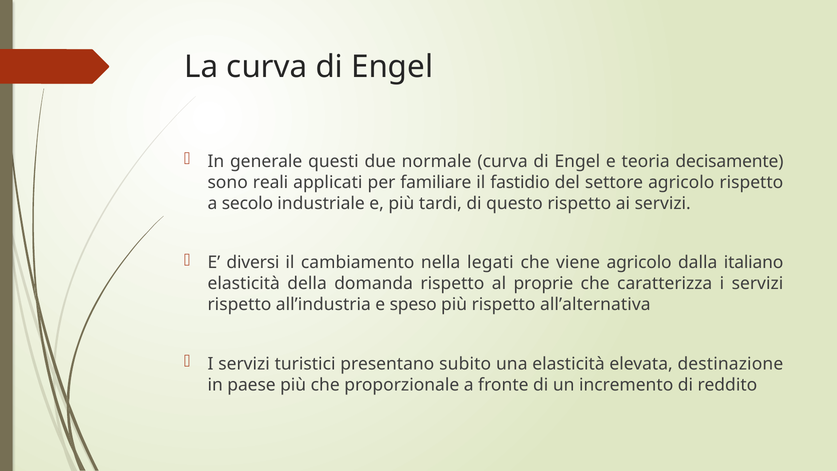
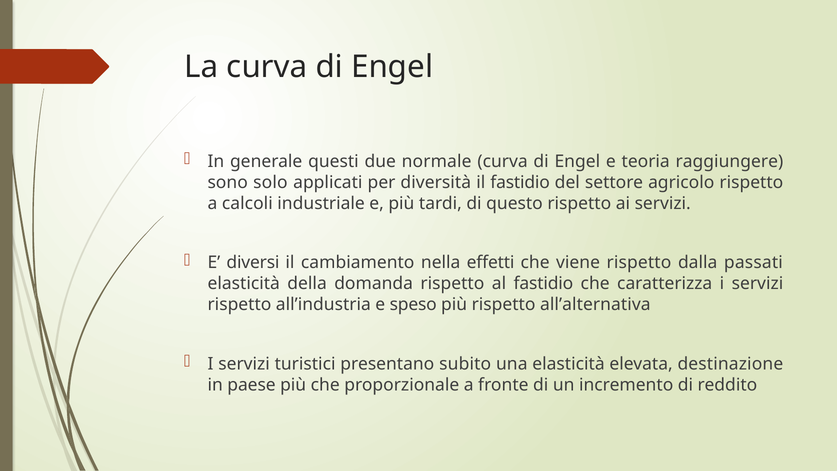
decisamente: decisamente -> raggiungere
reali: reali -> solo
familiare: familiare -> diversità
secolo: secolo -> calcoli
legati: legati -> effetti
viene agricolo: agricolo -> rispetto
italiano: italiano -> passati
al proprie: proprie -> fastidio
